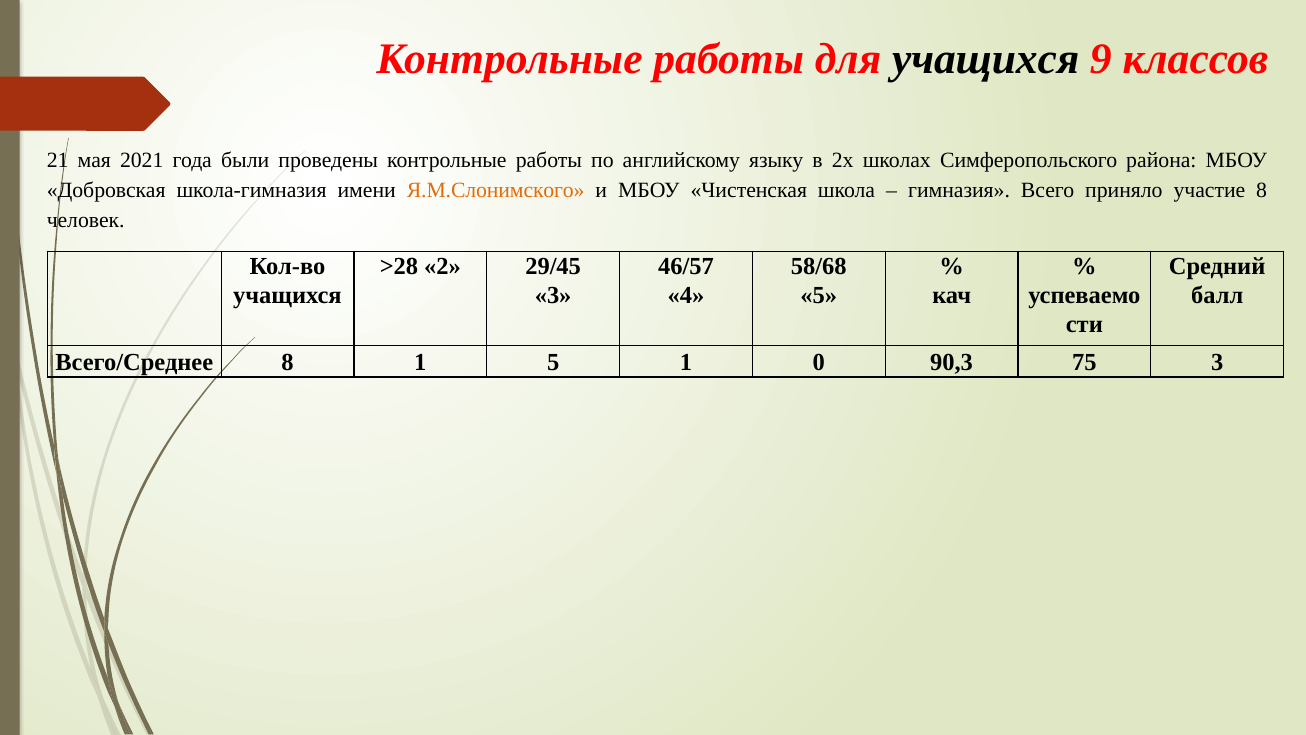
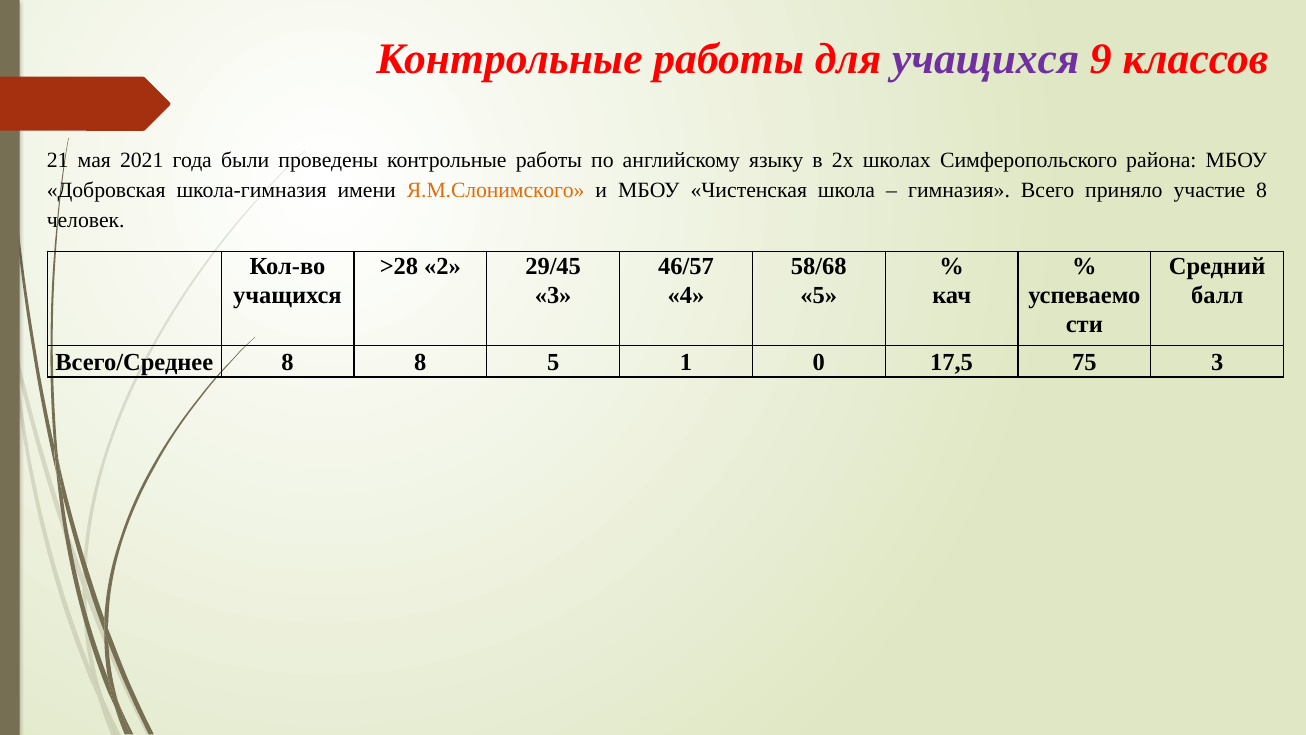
учащихся at (986, 59) colour: black -> purple
8 1: 1 -> 8
90,3: 90,3 -> 17,5
